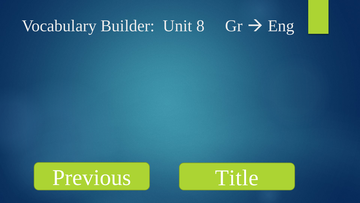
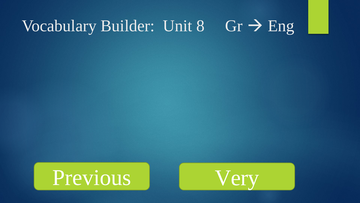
Title: Title -> Very
